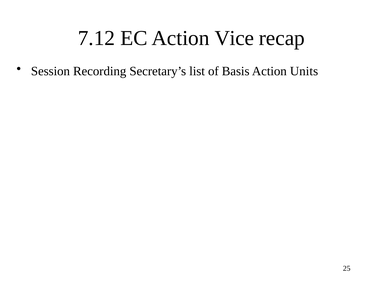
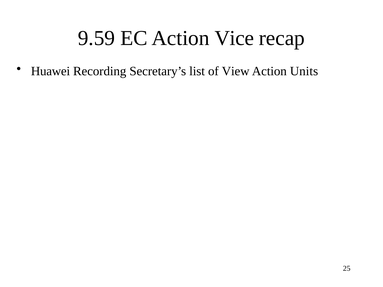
7.12: 7.12 -> 9.59
Session: Session -> Huawei
Basis: Basis -> View
